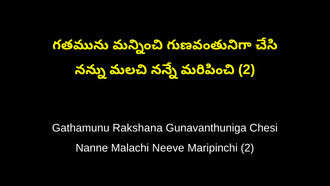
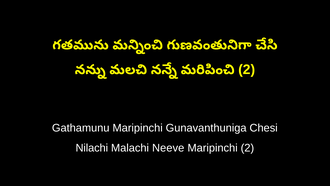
Gathamunu Rakshana: Rakshana -> Maripinchi
Nanne: Nanne -> Nilachi
